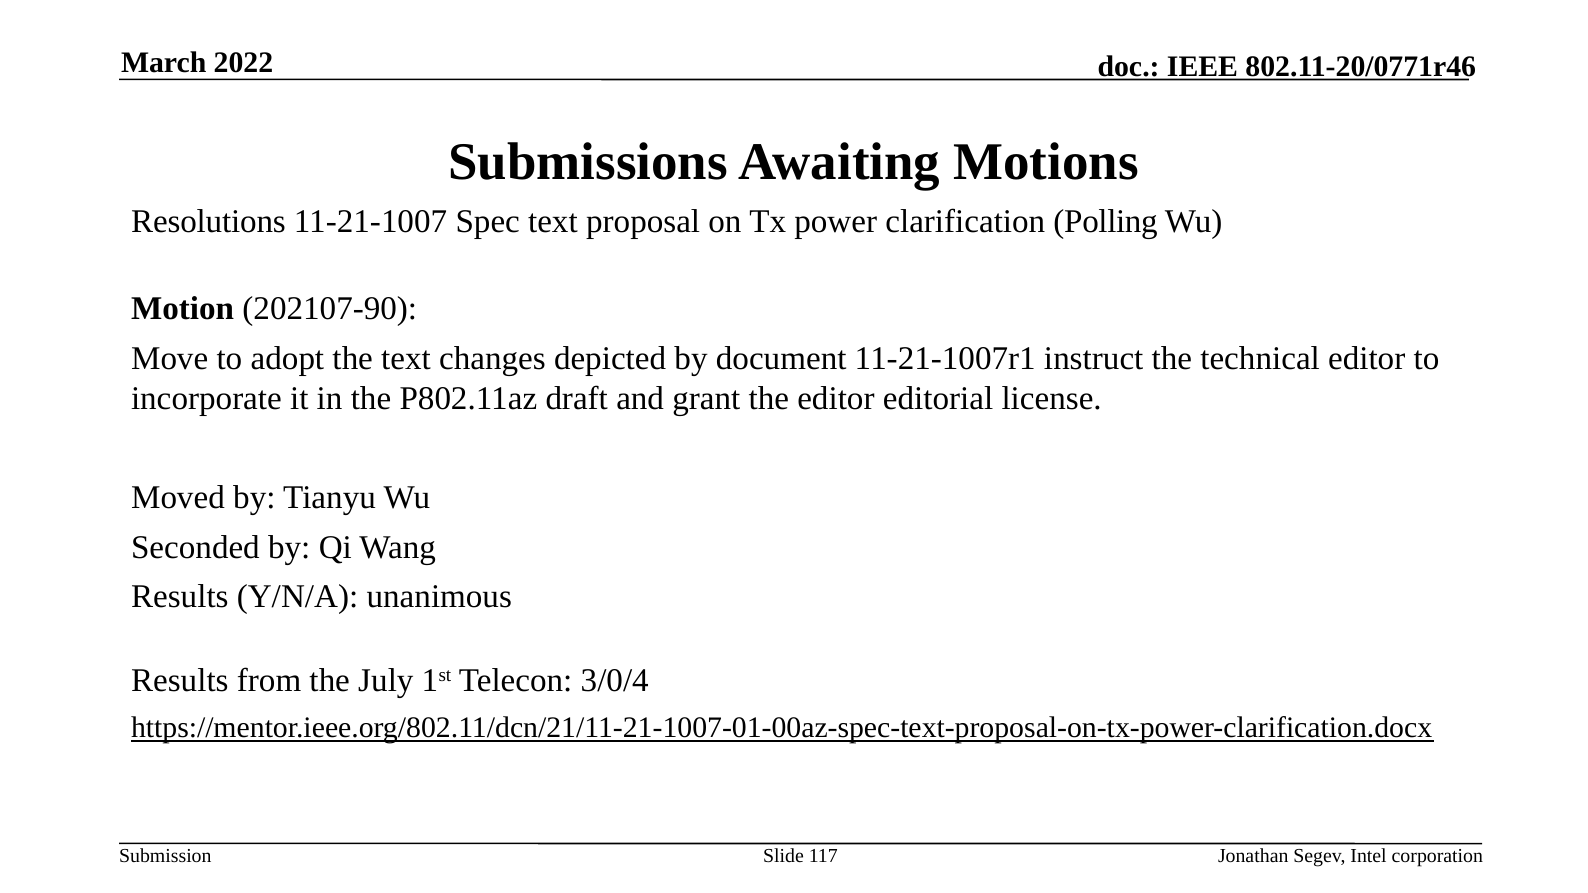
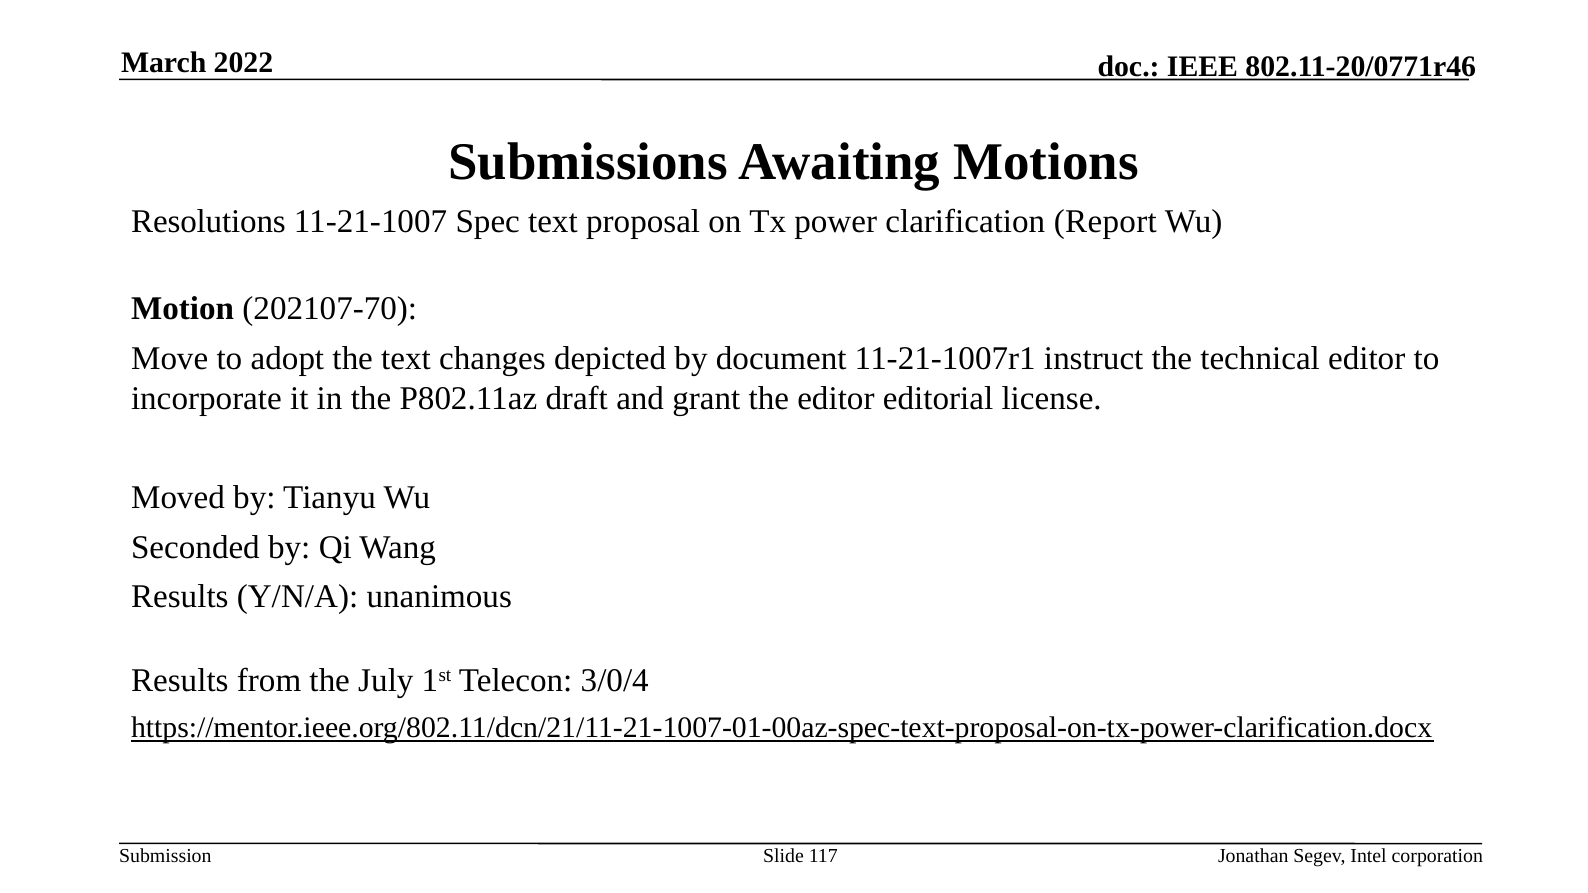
Polling: Polling -> Report
202107-90: 202107-90 -> 202107-70
